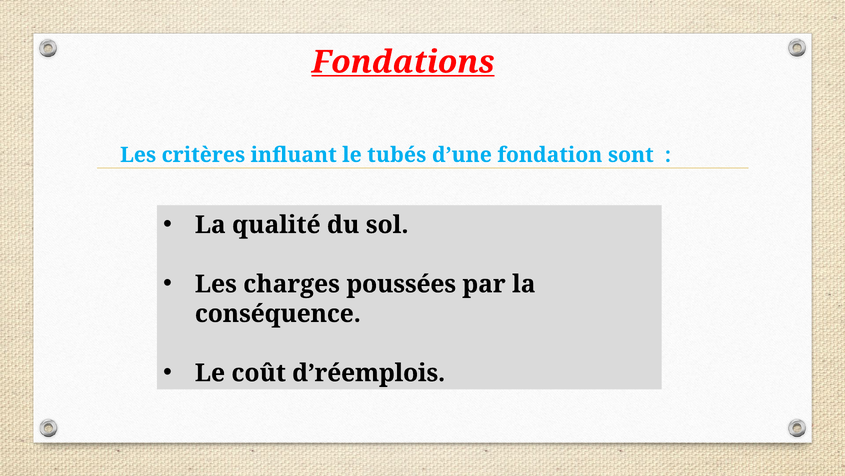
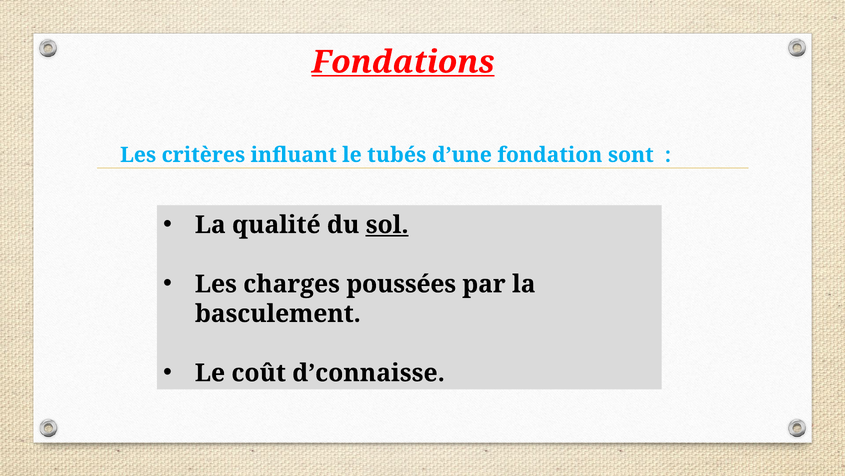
sol underline: none -> present
conséquence: conséquence -> basculement
d’réemplois: d’réemplois -> d’connaisse
